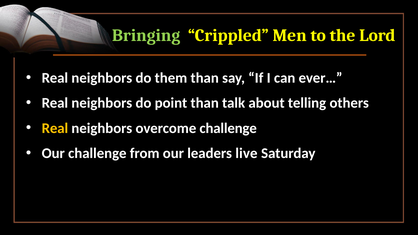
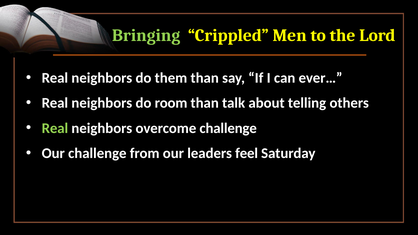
point: point -> room
Real at (55, 128) colour: yellow -> light green
live: live -> feel
